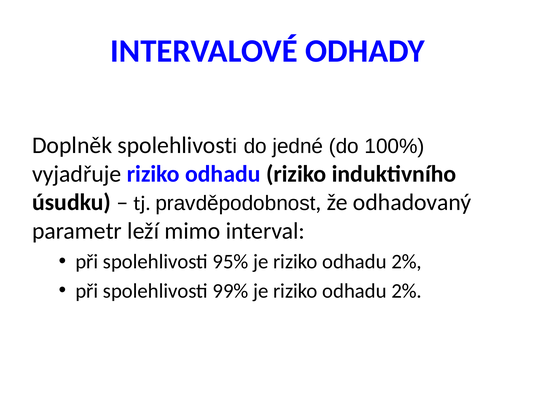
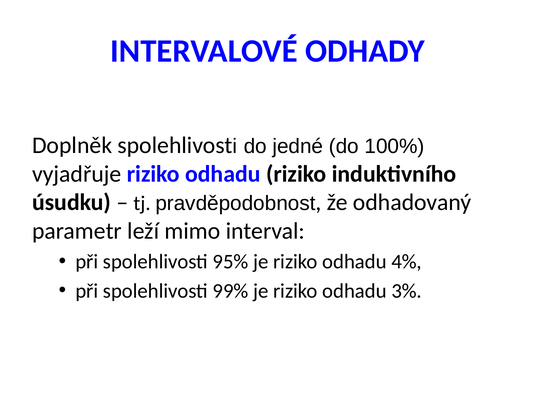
2% at (407, 261): 2% -> 4%
2% at (407, 290): 2% -> 3%
